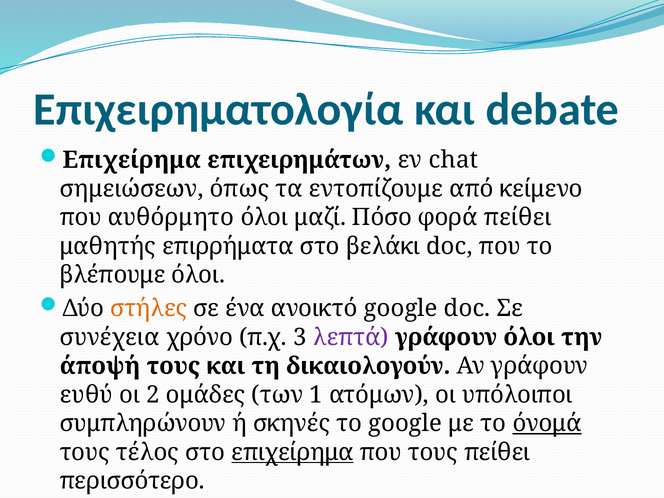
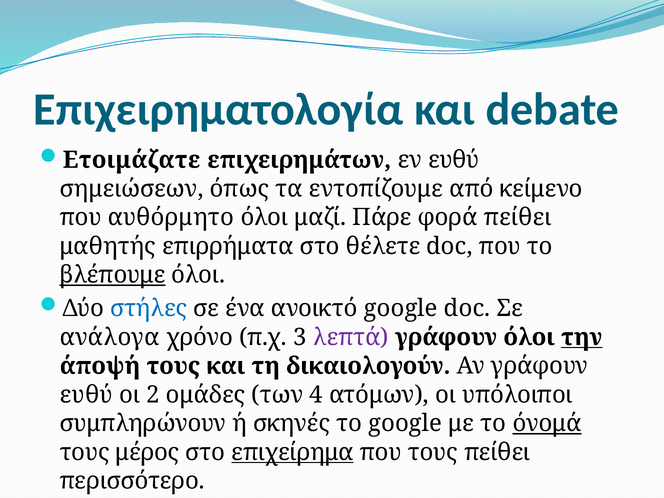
Επιχείρημα at (132, 160): Επιχείρημα -> Ετοιμάζατε
εν chat: chat -> ευθύ
Πόσο: Πόσο -> Πάρε
βελάκι: βελάκι -> θέλετε
βλέπουμε underline: none -> present
στήλες colour: orange -> blue
συνέχεια: συνέχεια -> ανάλογα
την underline: none -> present
1: 1 -> 4
τέλος: τέλος -> μέρος
